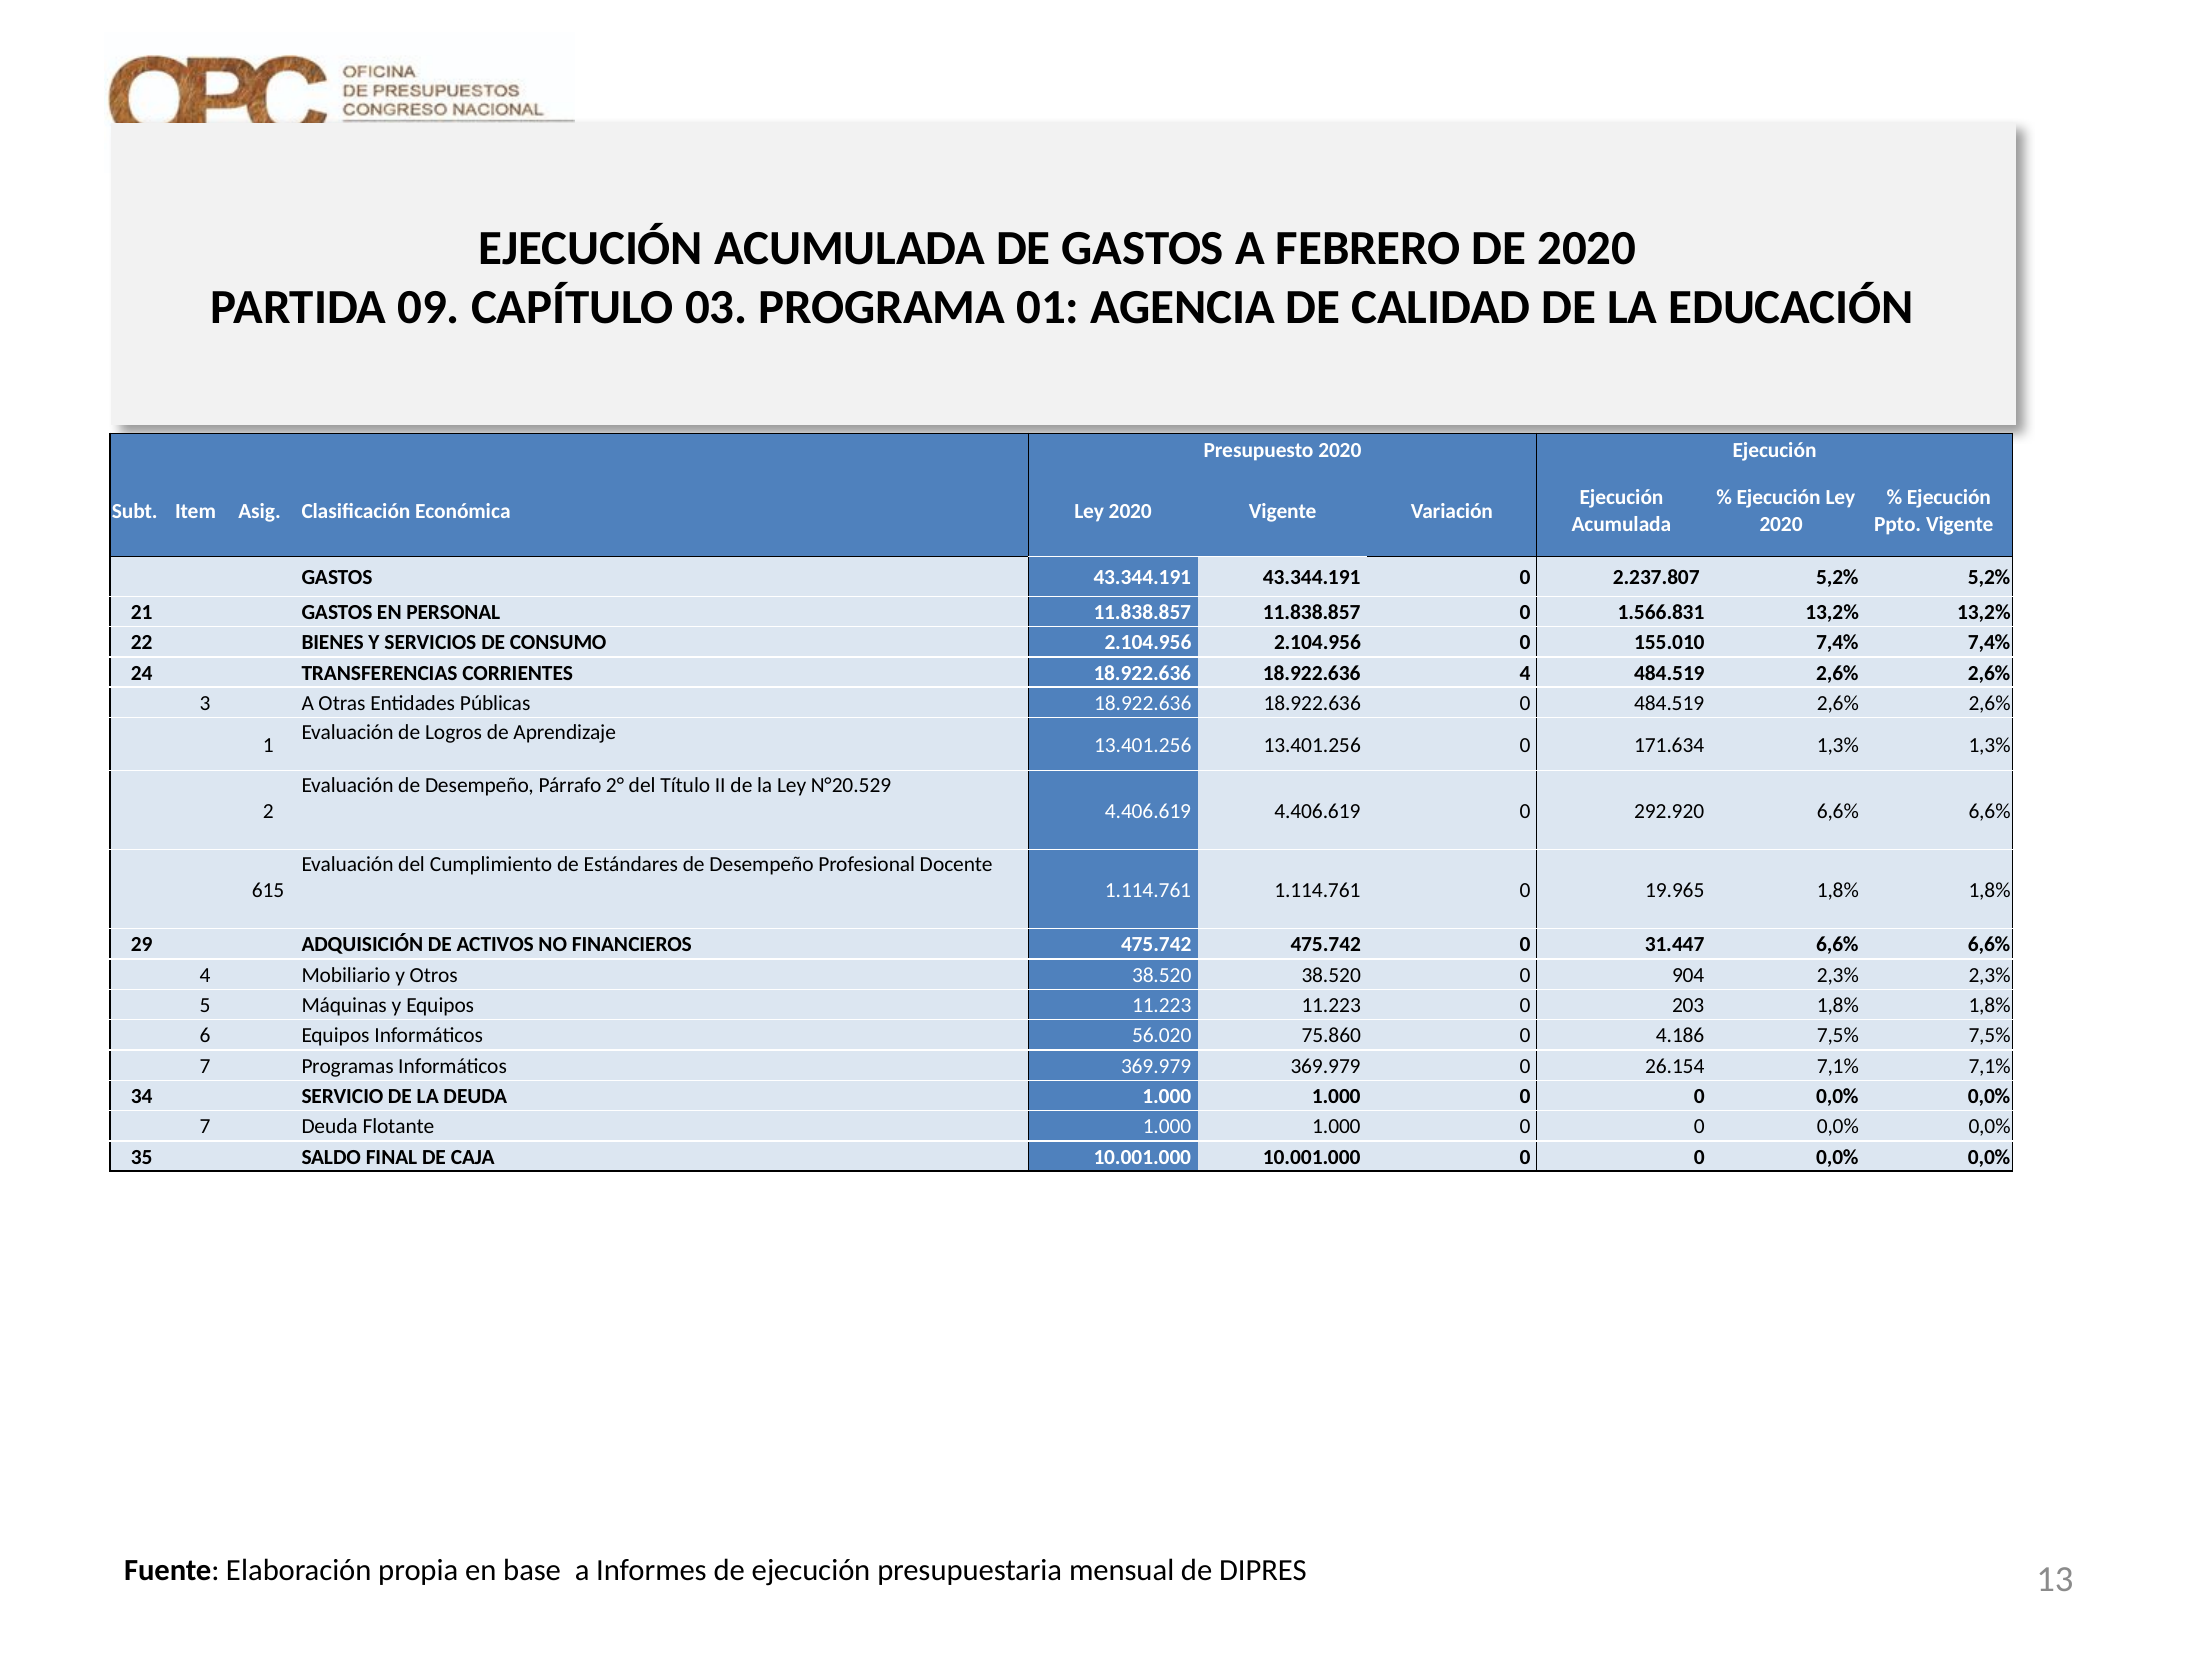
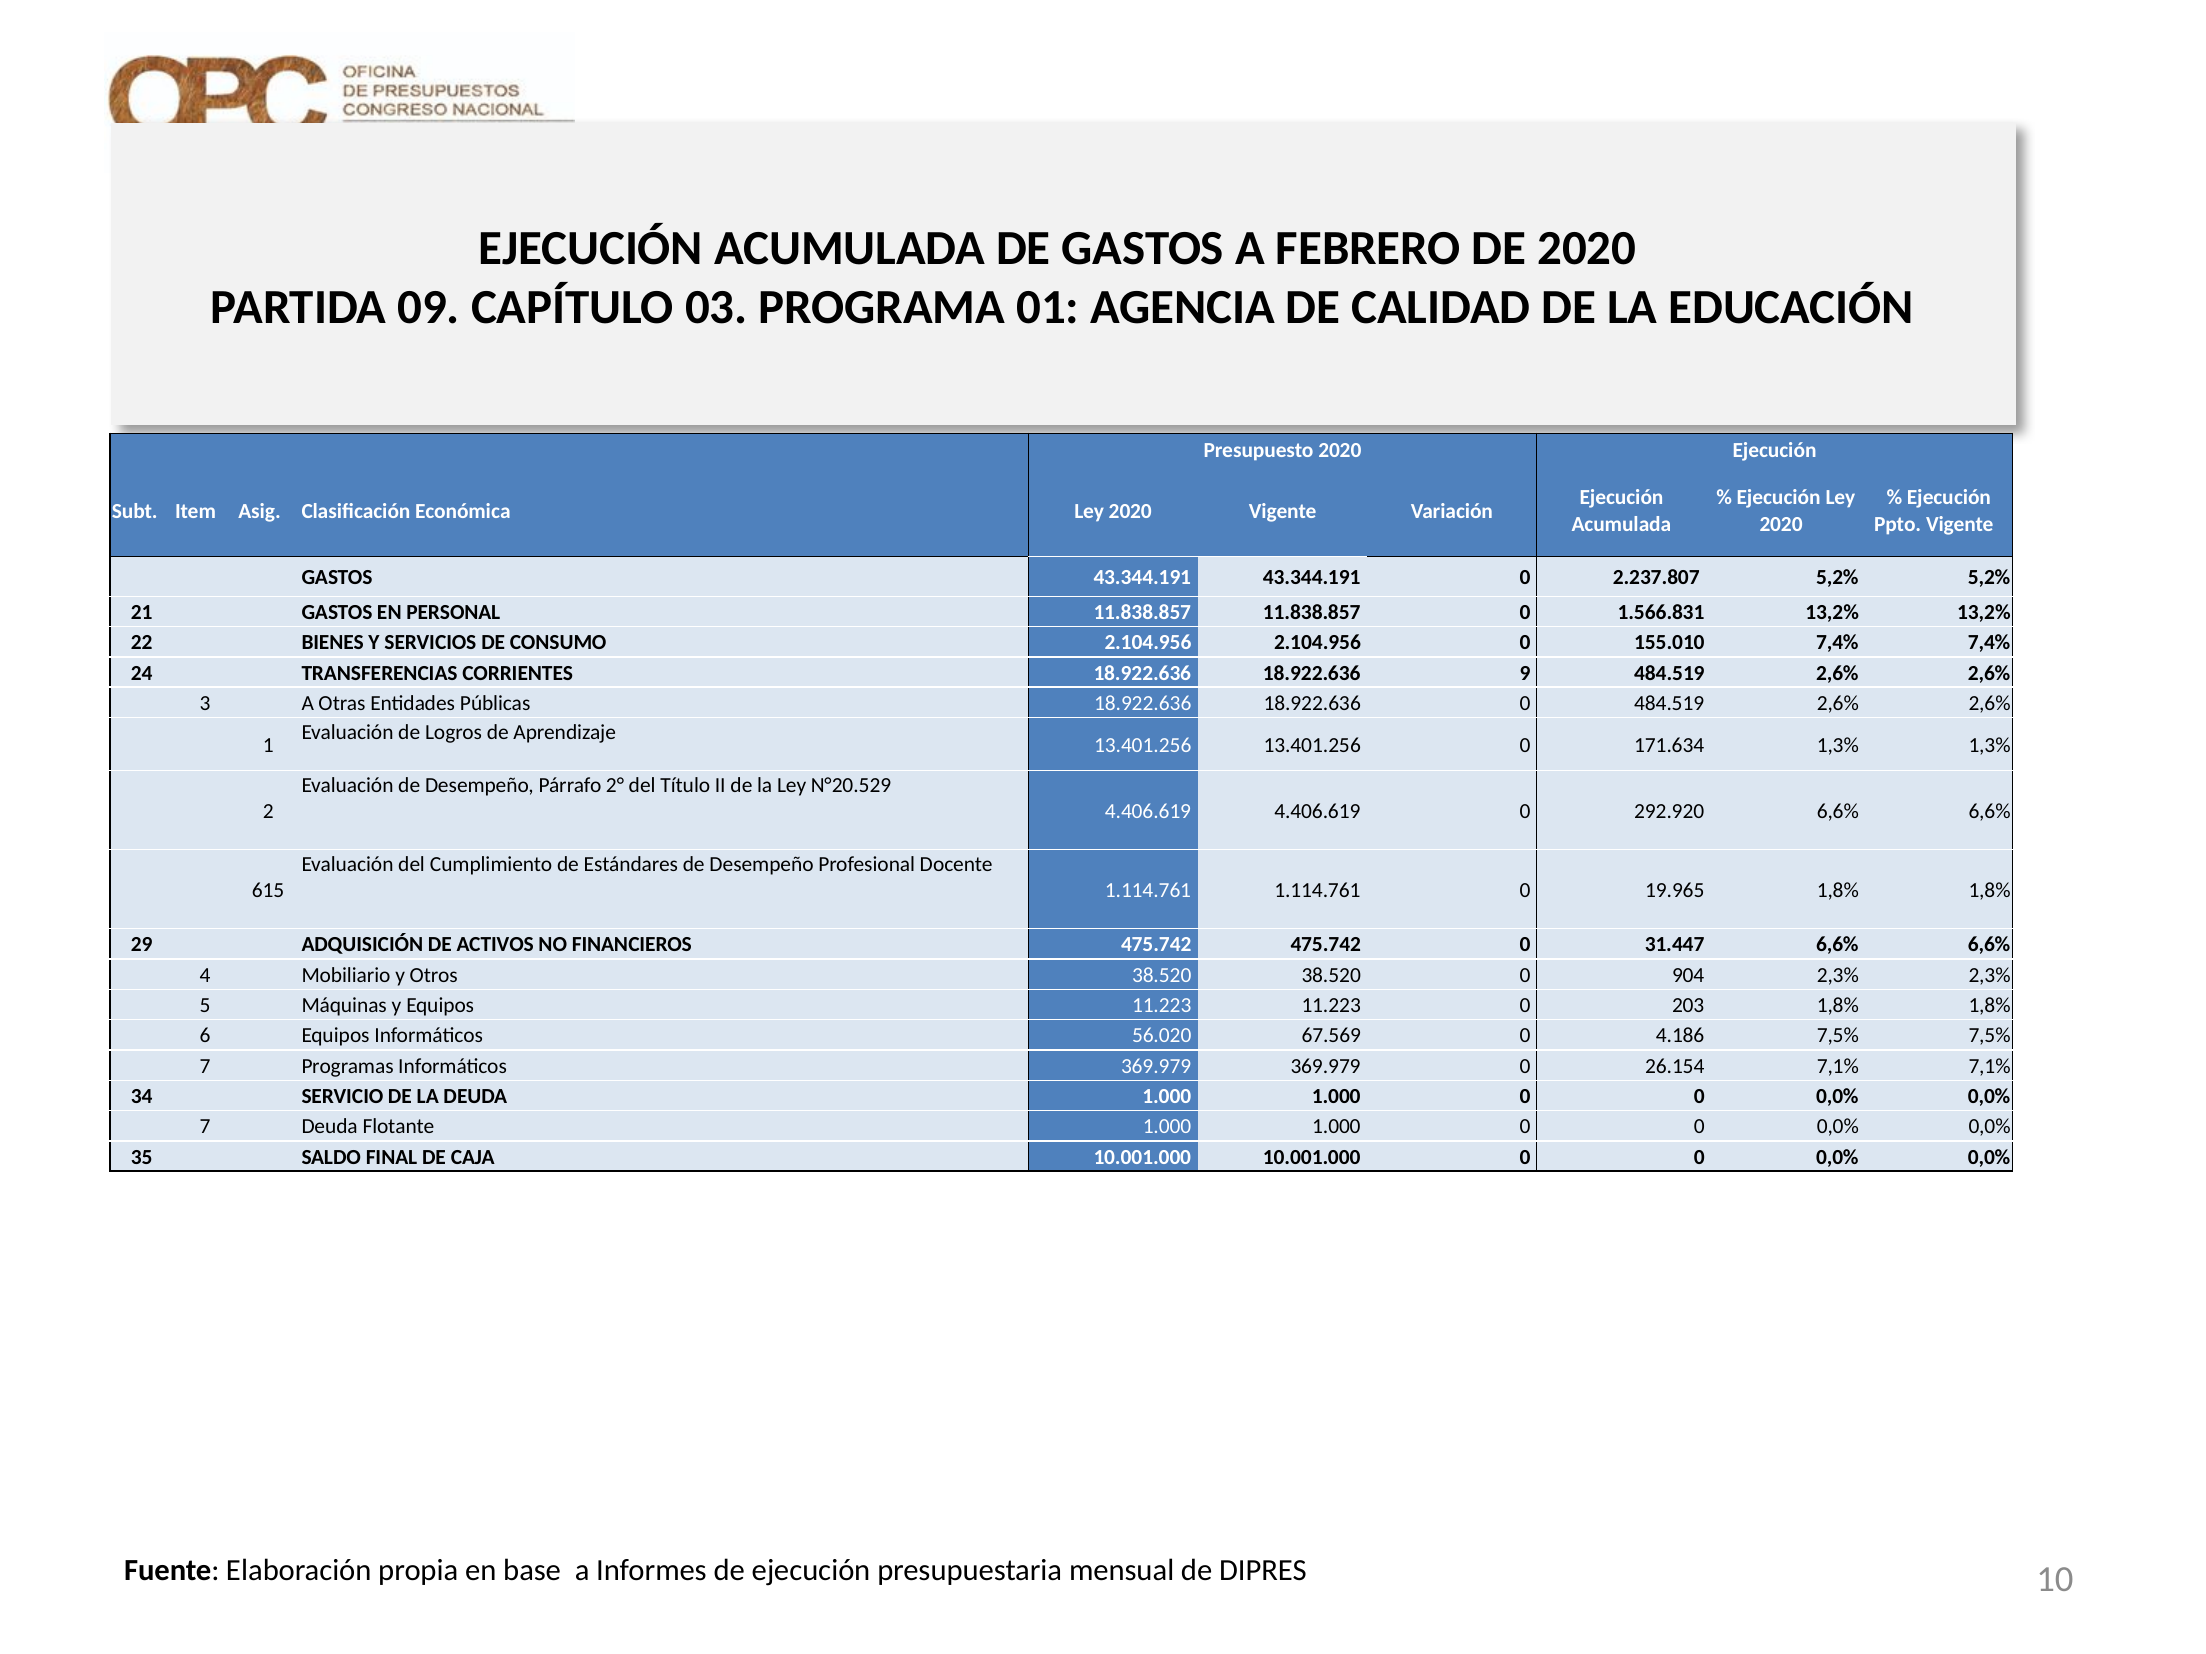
18.922.636 4: 4 -> 9
75.860: 75.860 -> 67.569
13: 13 -> 10
